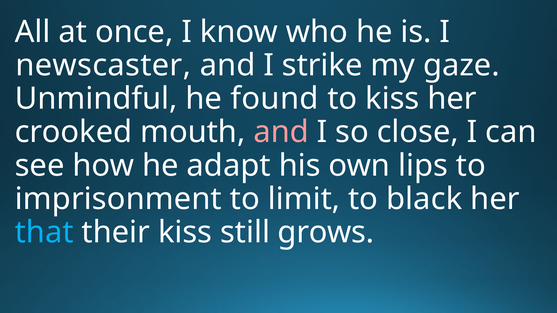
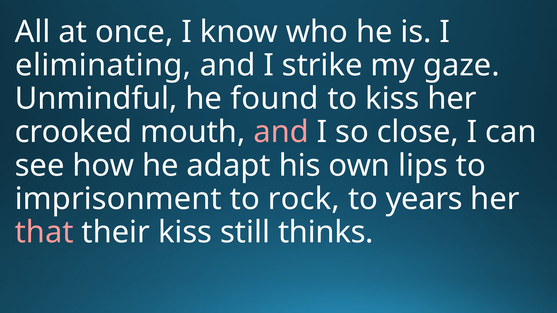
newscaster: newscaster -> eliminating
limit: limit -> rock
black: black -> years
that colour: light blue -> pink
grows: grows -> thinks
